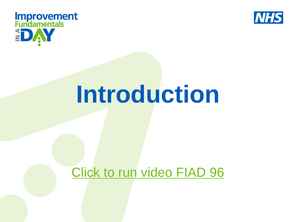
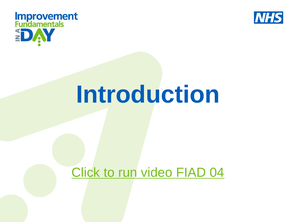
96: 96 -> 04
